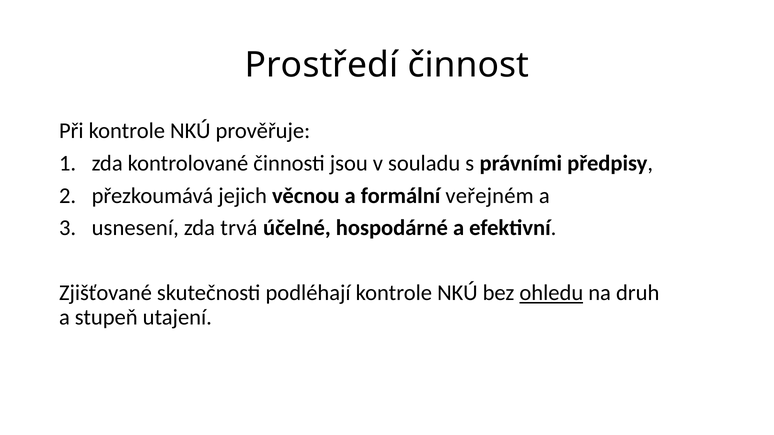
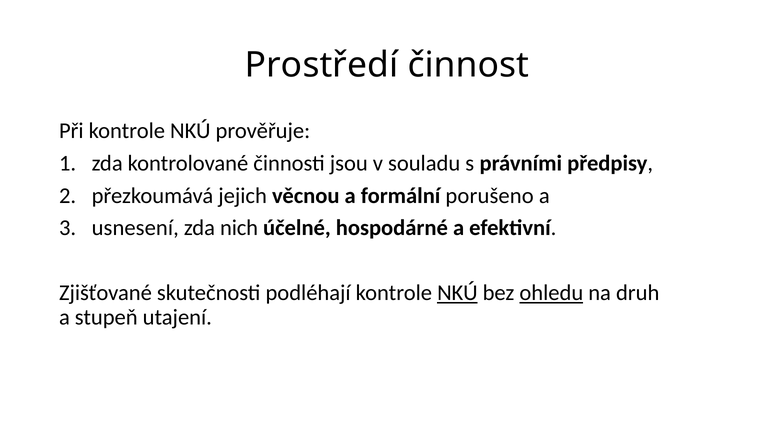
veřejném: veřejném -> porušeno
trvá: trvá -> nich
NKÚ at (457, 293) underline: none -> present
